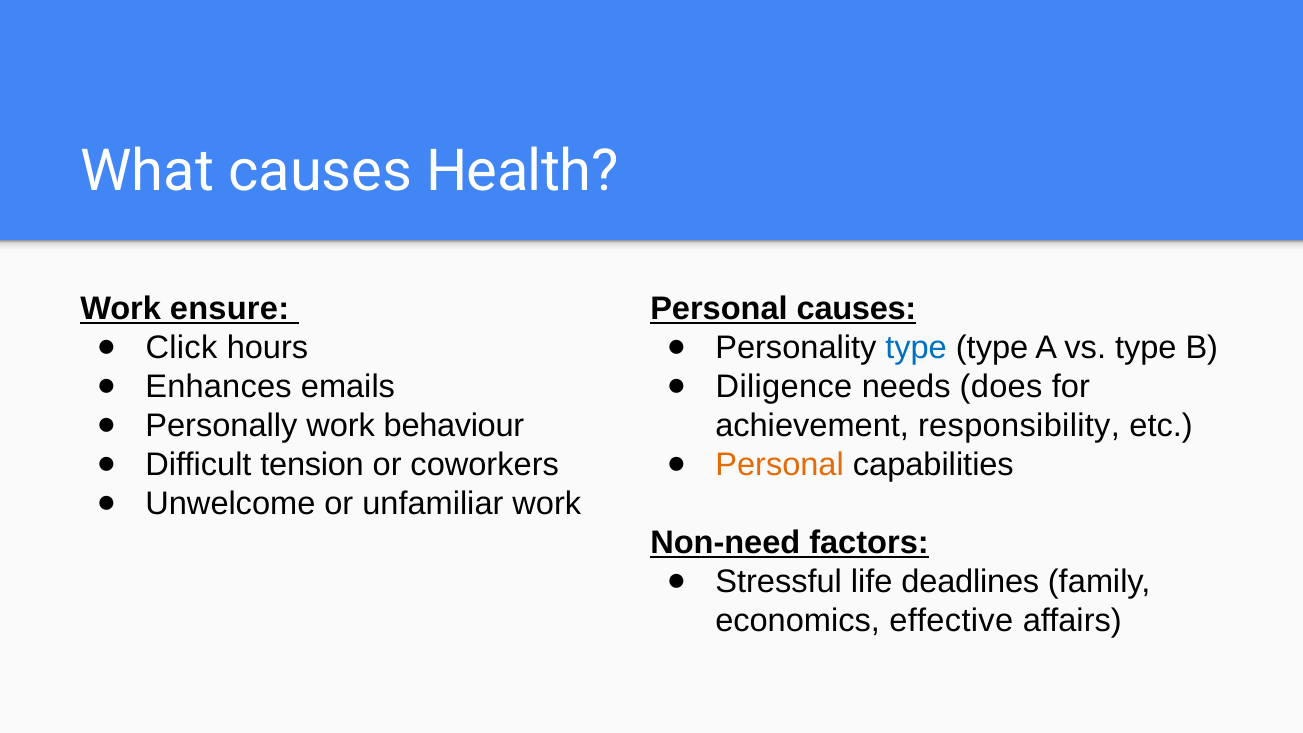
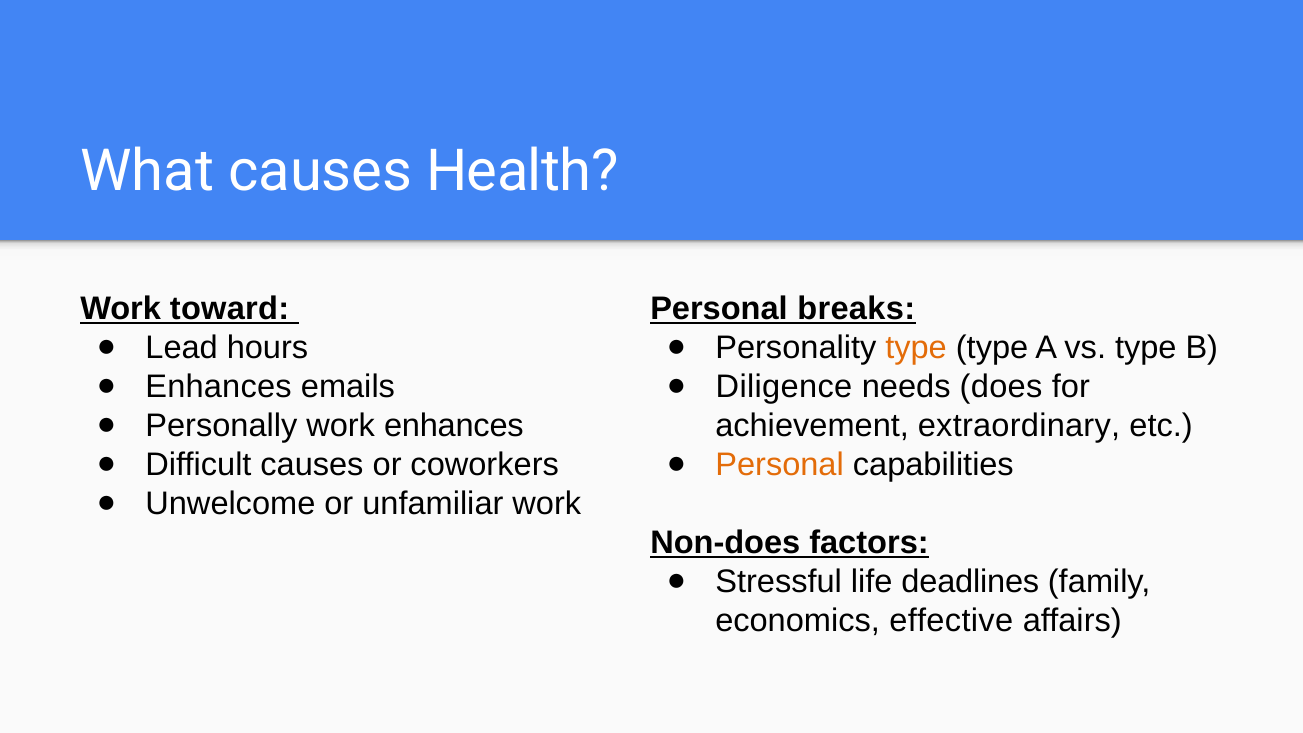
ensure: ensure -> toward
Personal causes: causes -> breaks
Click: Click -> Lead
type at (916, 347) colour: blue -> orange
work behaviour: behaviour -> enhances
responsibility: responsibility -> extraordinary
Difficult tension: tension -> causes
Non-need: Non-need -> Non-does
